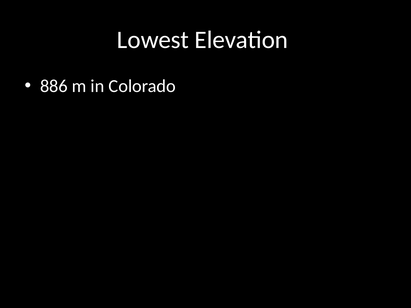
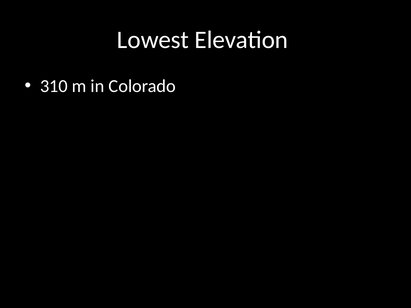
886: 886 -> 310
